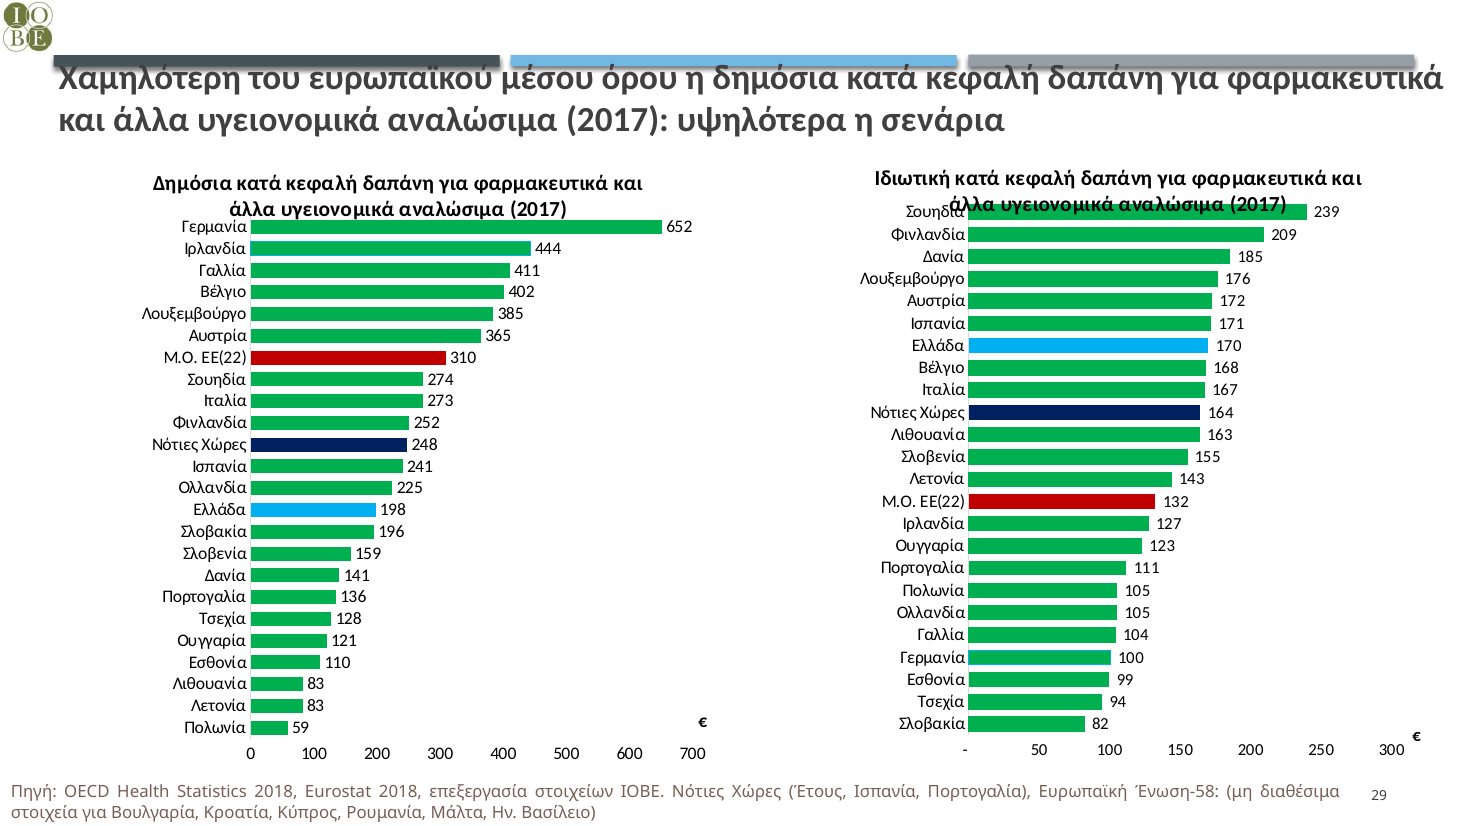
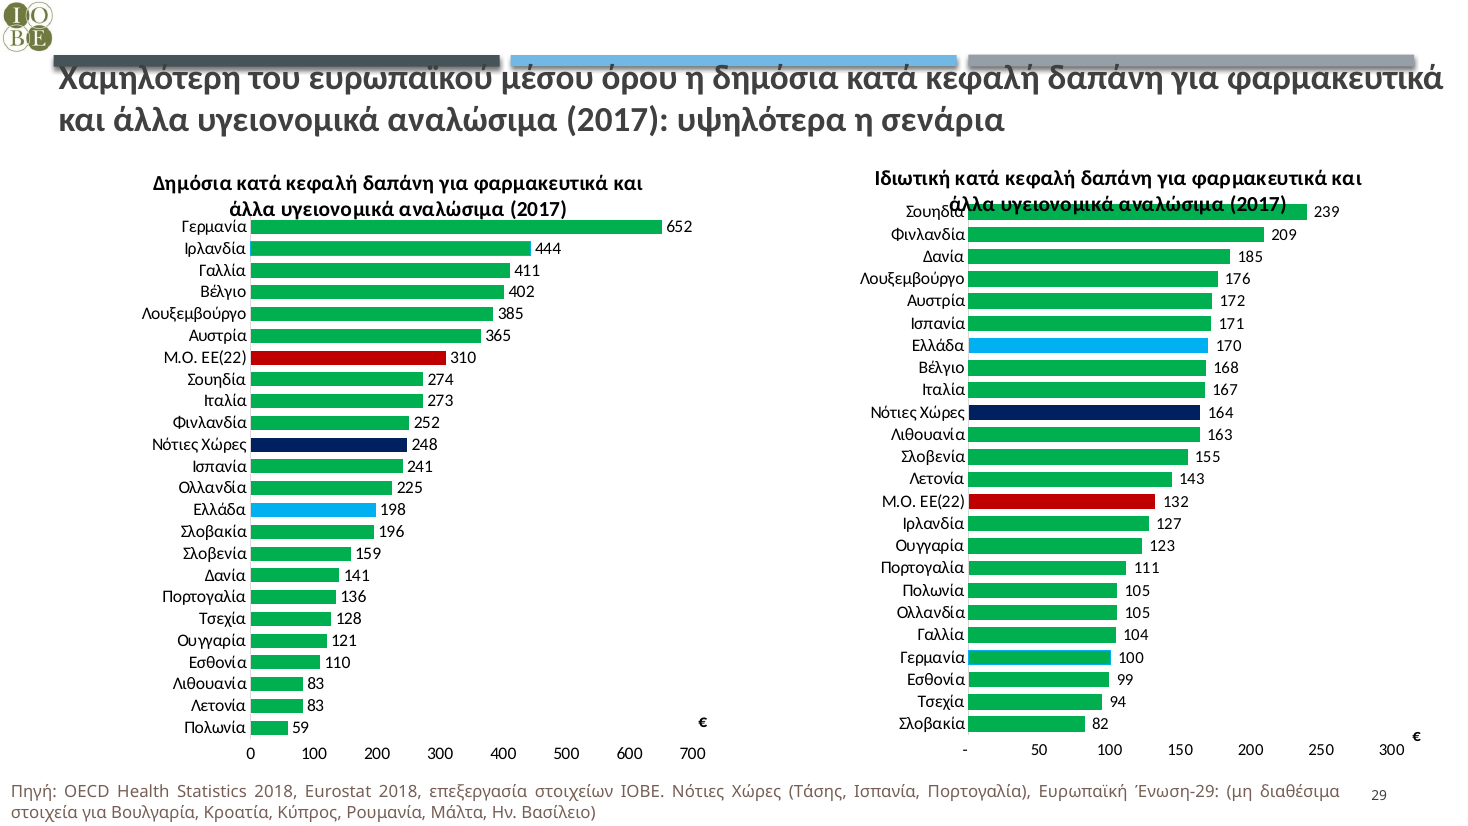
Έτους: Έτους -> Τάσης
Ένωση-58: Ένωση-58 -> Ένωση-29
